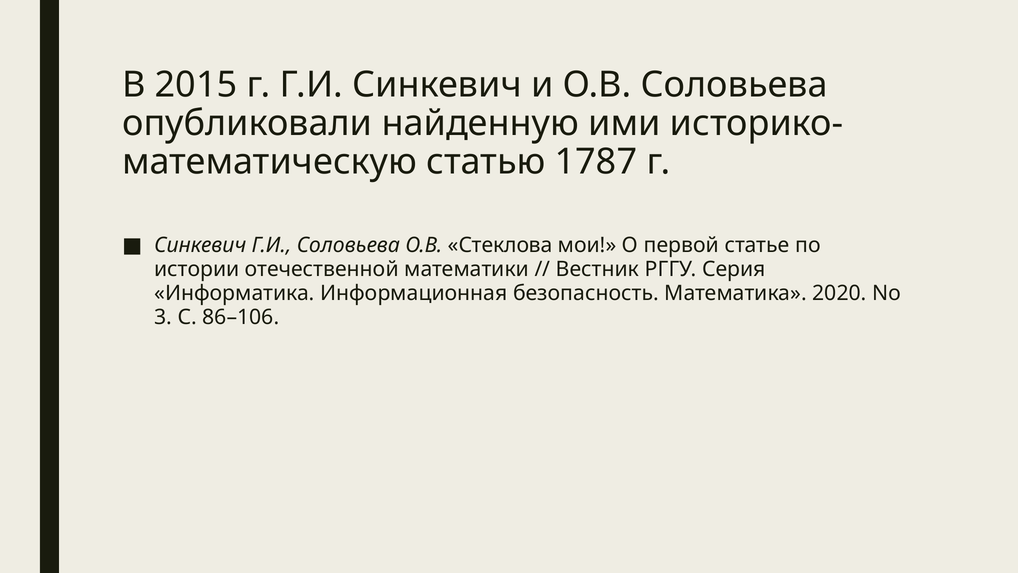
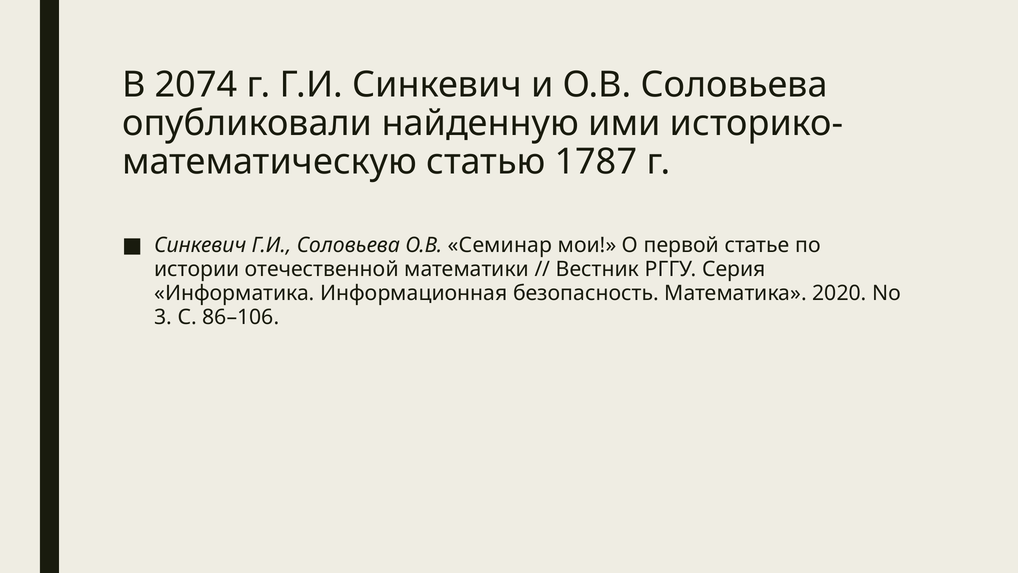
2015: 2015 -> 2074
Стеклова: Стеклова -> Семинар
